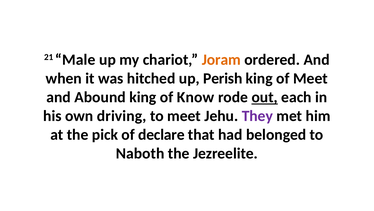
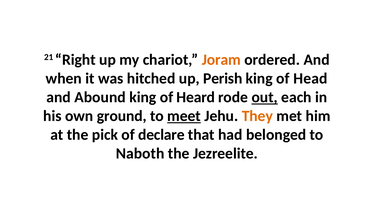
Male: Male -> Right
of Meet: Meet -> Head
Know: Know -> Heard
driving: driving -> ground
meet at (184, 116) underline: none -> present
They colour: purple -> orange
